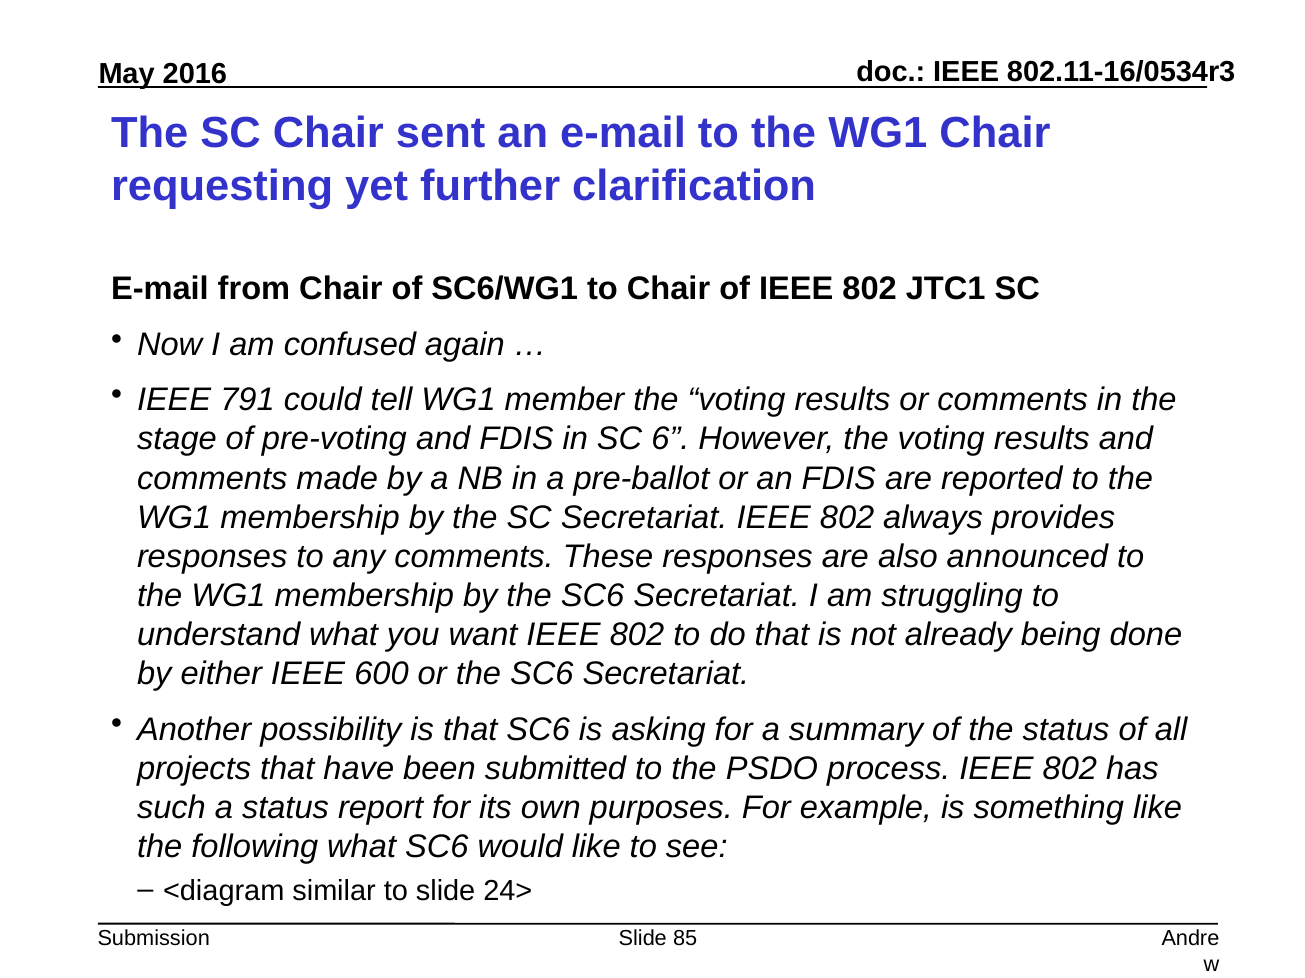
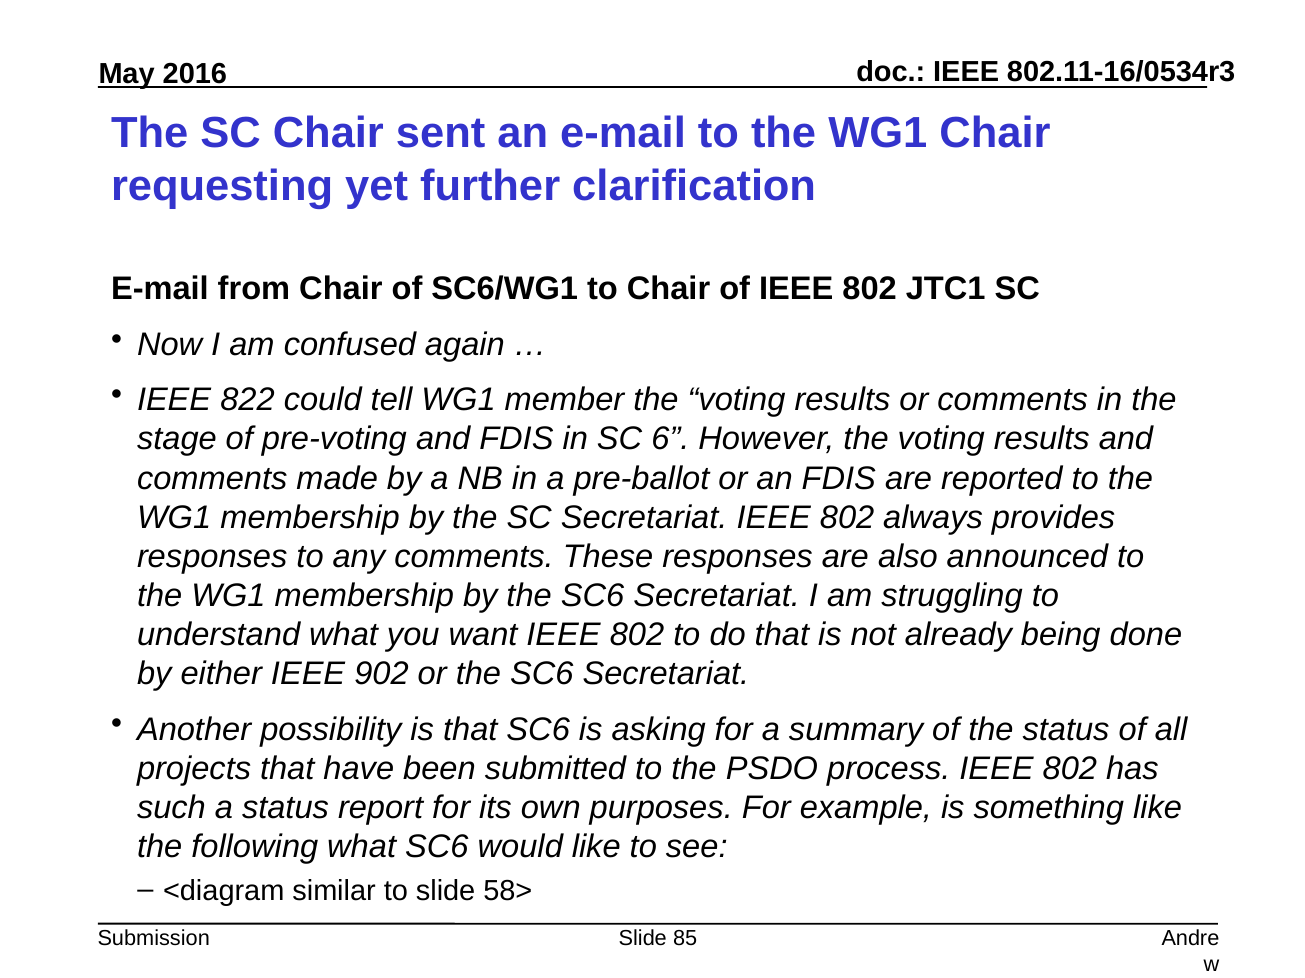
791: 791 -> 822
600: 600 -> 902
24>: 24> -> 58>
